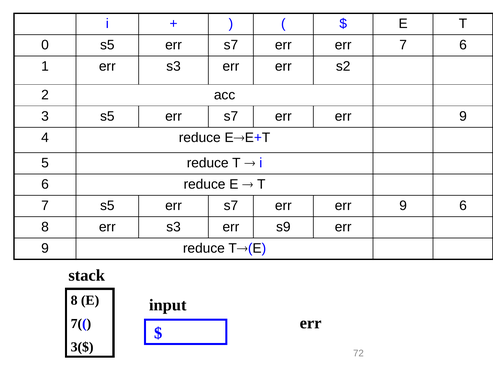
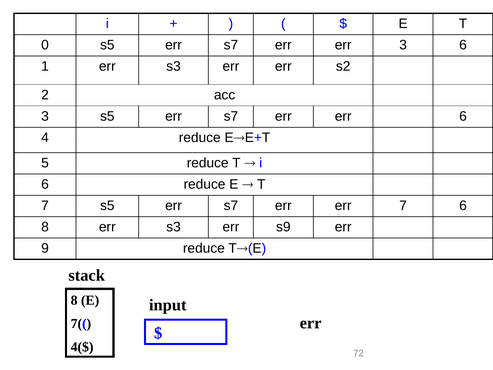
err 7: 7 -> 3
9 at (463, 116): 9 -> 6
9 at (403, 205): 9 -> 7
3($: 3($ -> 4($
